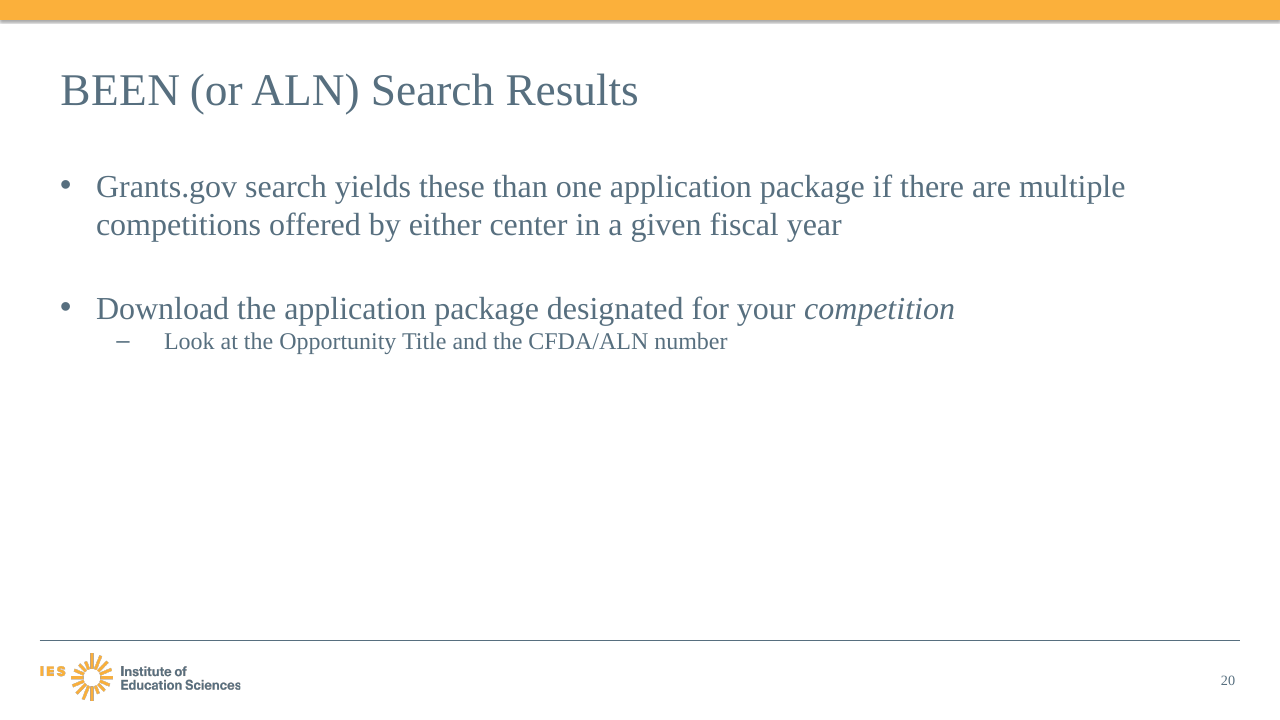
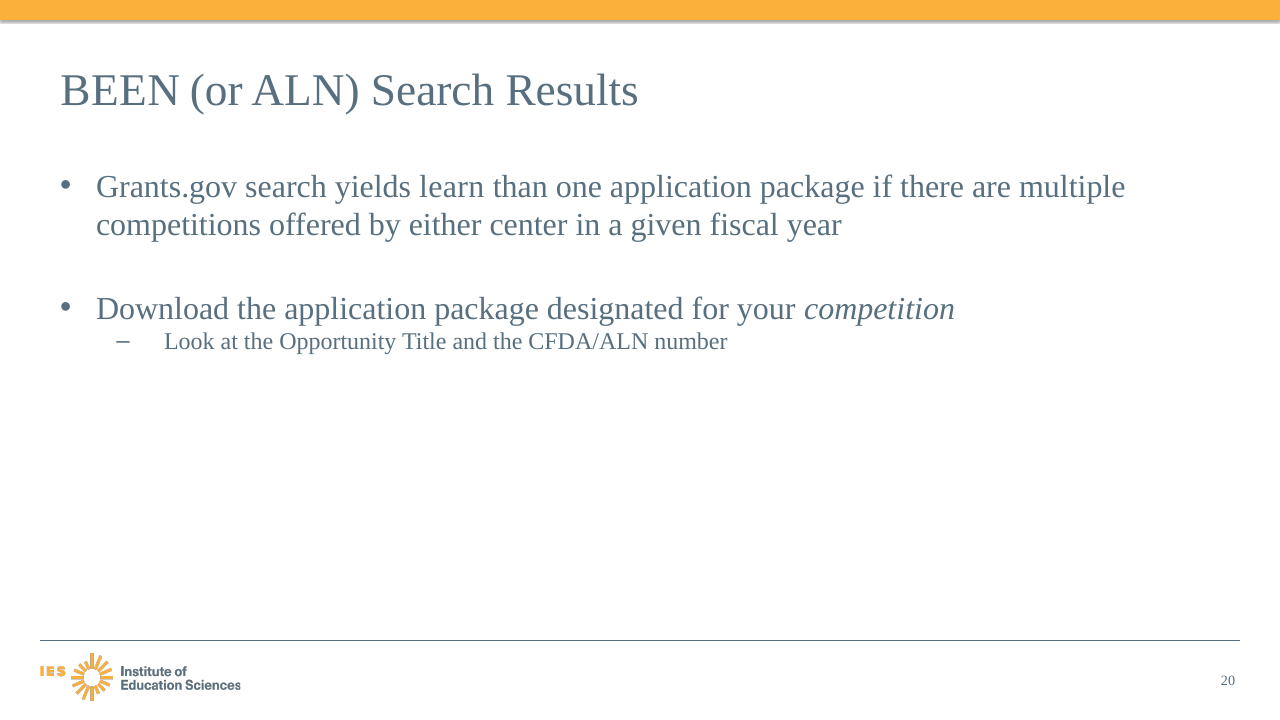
these: these -> learn
